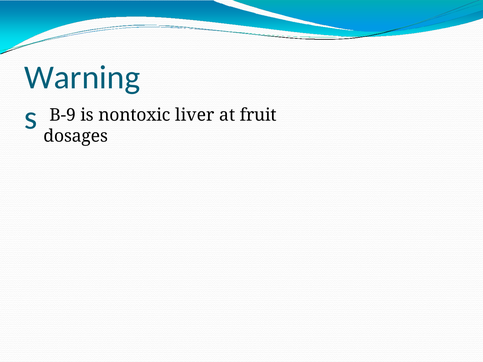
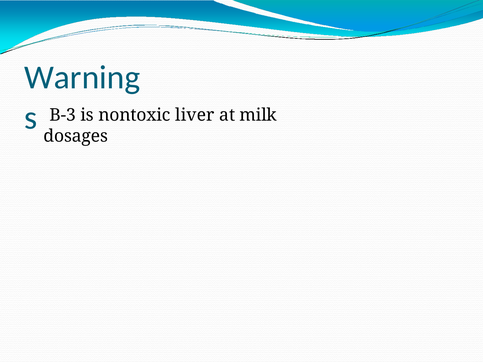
B-9: B-9 -> B-3
fruit: fruit -> milk
